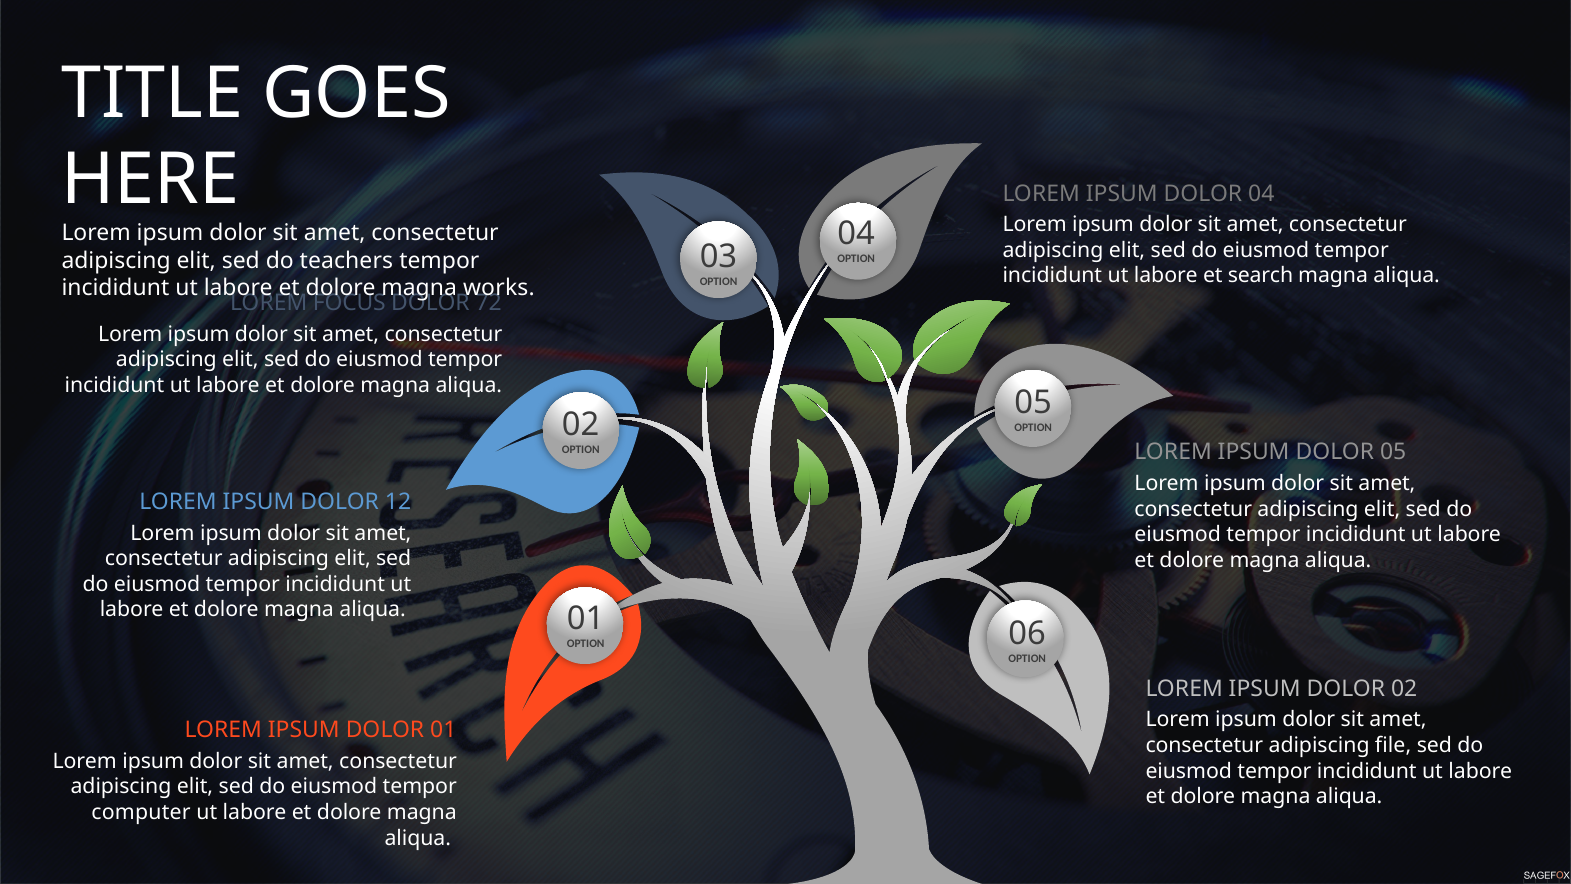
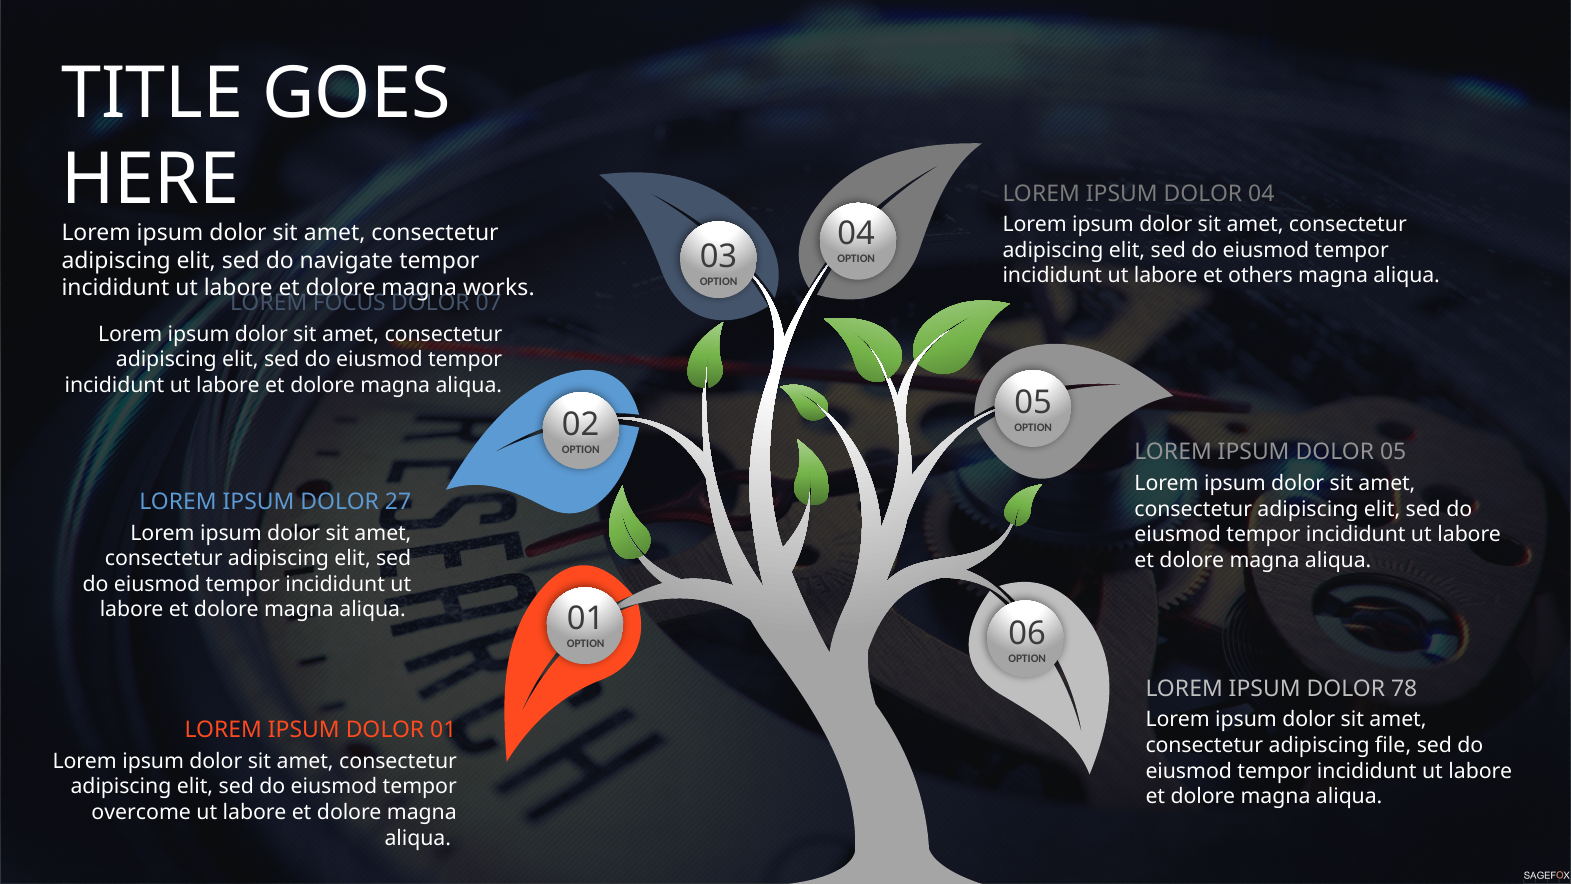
teachers: teachers -> navigate
search: search -> others
72: 72 -> 07
12: 12 -> 27
DOLOR 02: 02 -> 78
computer: computer -> overcome
